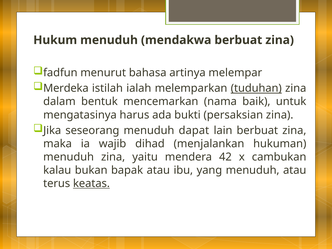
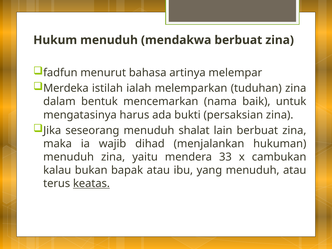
tuduhan underline: present -> none
dapat: dapat -> shalat
42: 42 -> 33
